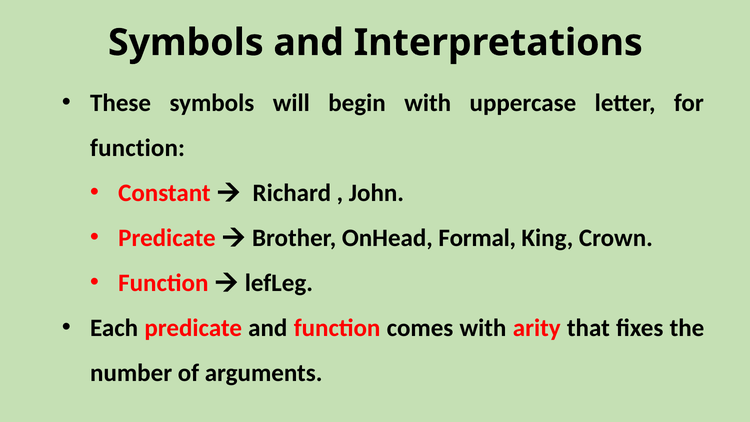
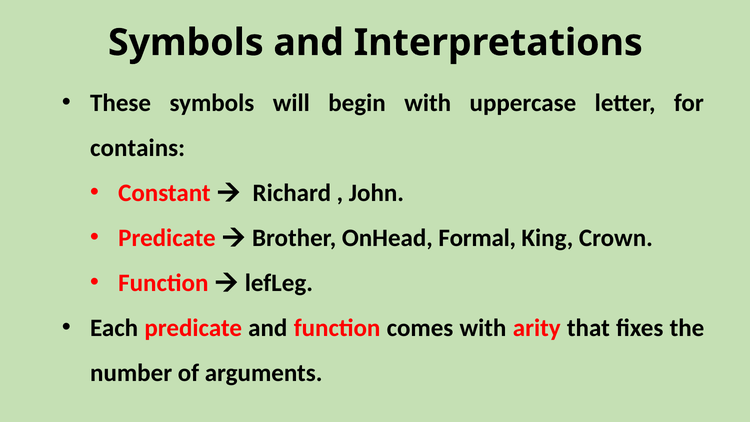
function at (138, 148): function -> contains
